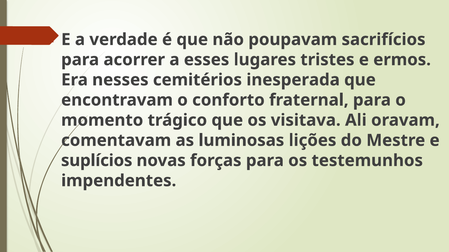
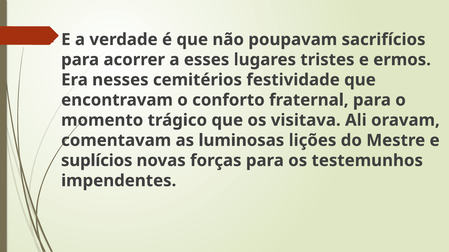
inesperada: inesperada -> festividade
